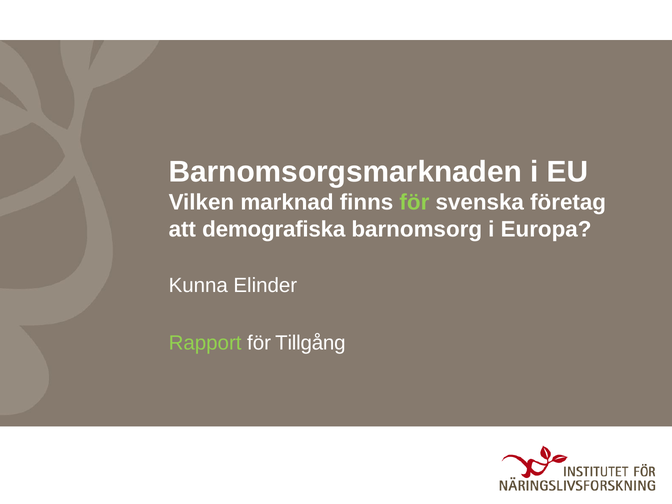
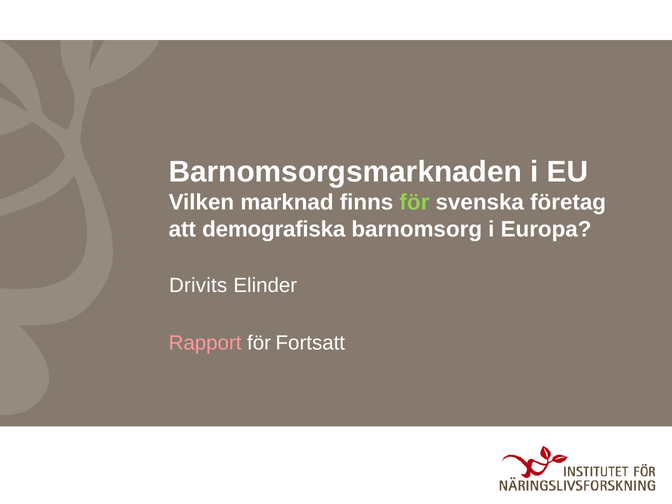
Kunna: Kunna -> Drivits
Rapport colour: light green -> pink
Tillgång: Tillgång -> Fortsatt
